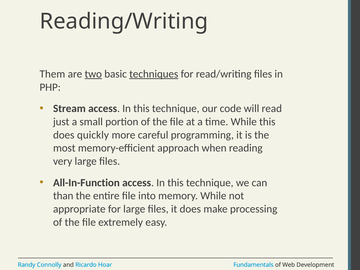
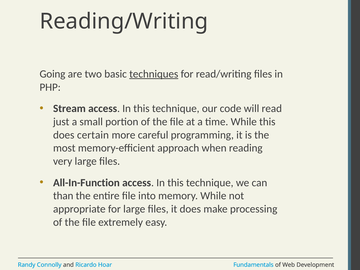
Them: Them -> Going
two underline: present -> none
quickly: quickly -> certain
